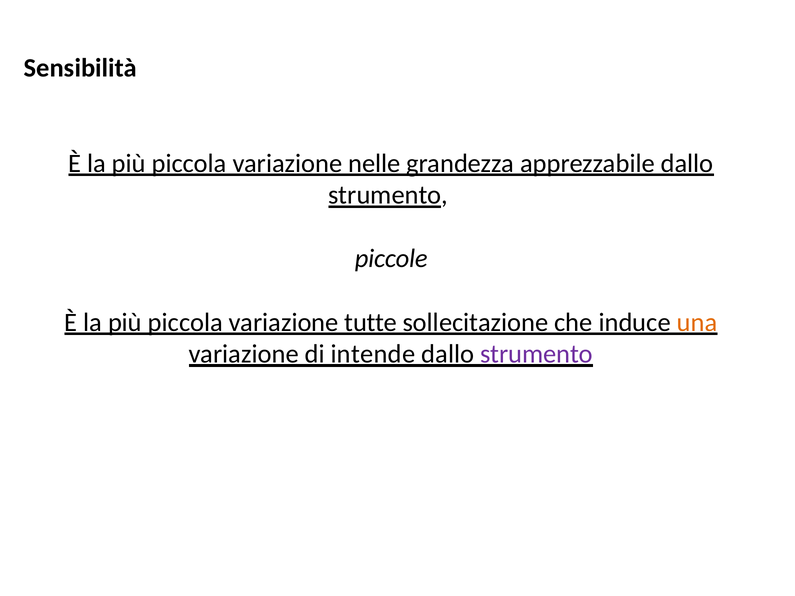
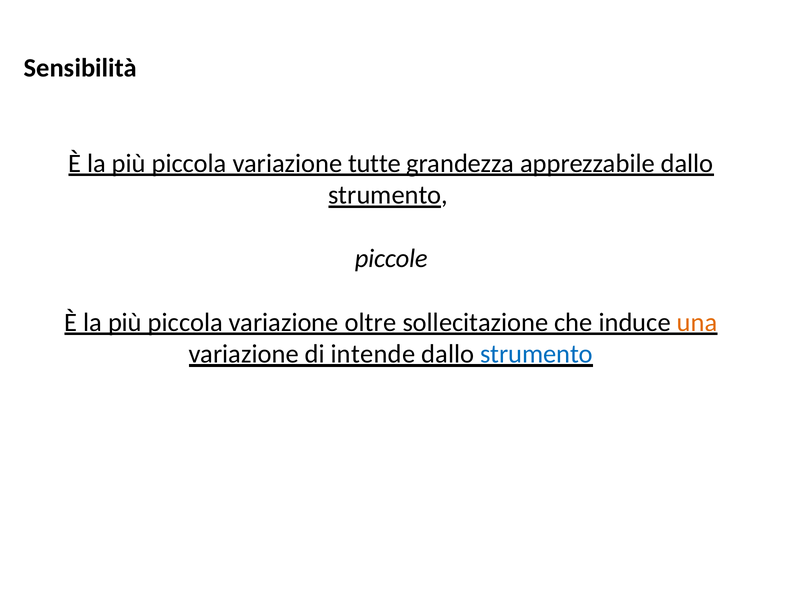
nelle: nelle -> tutte
tutte: tutte -> oltre
strumento at (537, 354) colour: purple -> blue
